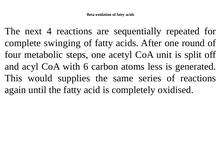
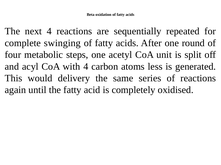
with 6: 6 -> 4
supplies: supplies -> delivery
